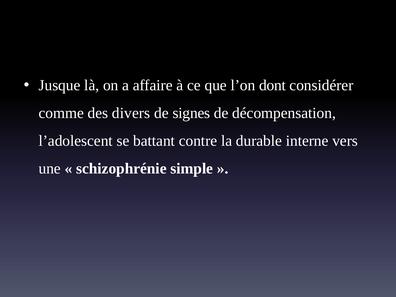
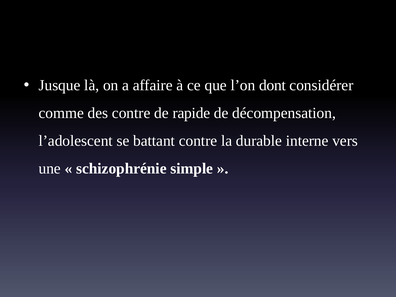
des divers: divers -> contre
signes: signes -> rapide
